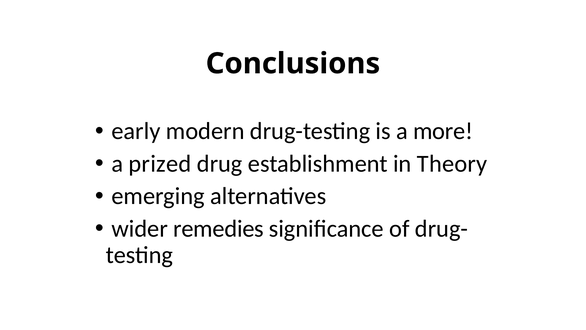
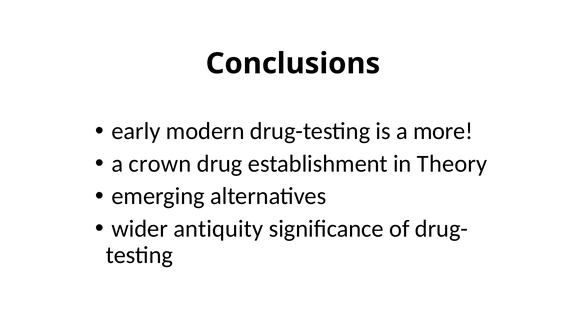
prized: prized -> crown
remedies: remedies -> antiquity
